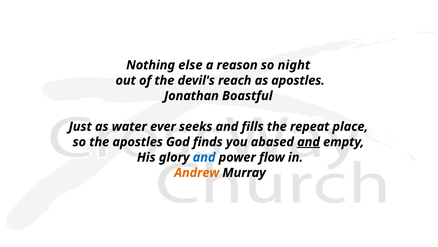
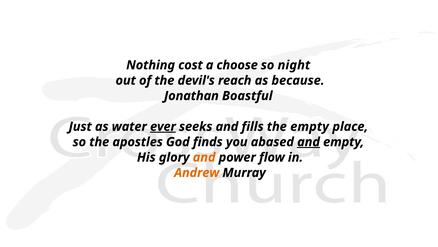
else: else -> cost
reason: reason -> choose
as apostles: apostles -> because
ever underline: none -> present
the repeat: repeat -> empty
and at (204, 157) colour: blue -> orange
